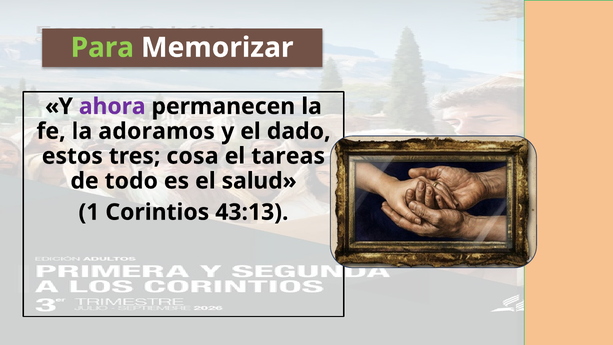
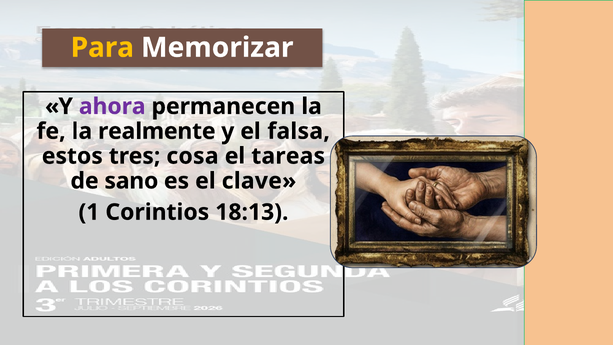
Para colour: light green -> yellow
adoramos: adoramos -> realmente
dado: dado -> falsa
todo: todo -> sano
salud: salud -> clave
43:13: 43:13 -> 18:13
